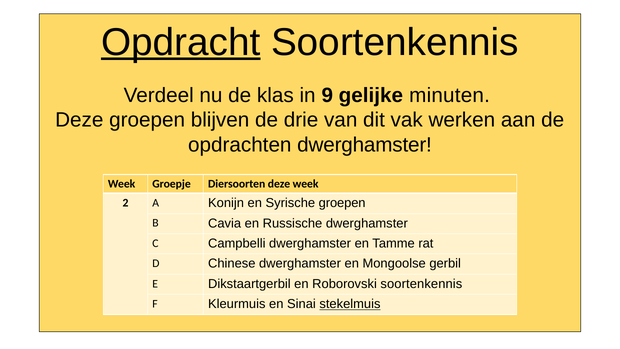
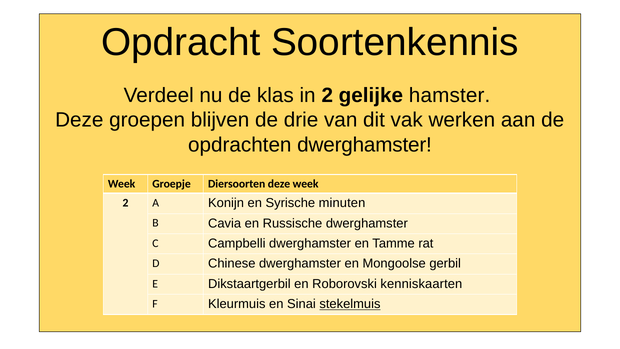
Opdracht underline: present -> none
in 9: 9 -> 2
minuten: minuten -> hamster
Syrische groepen: groepen -> minuten
Roborovski soortenkennis: soortenkennis -> kenniskaarten
